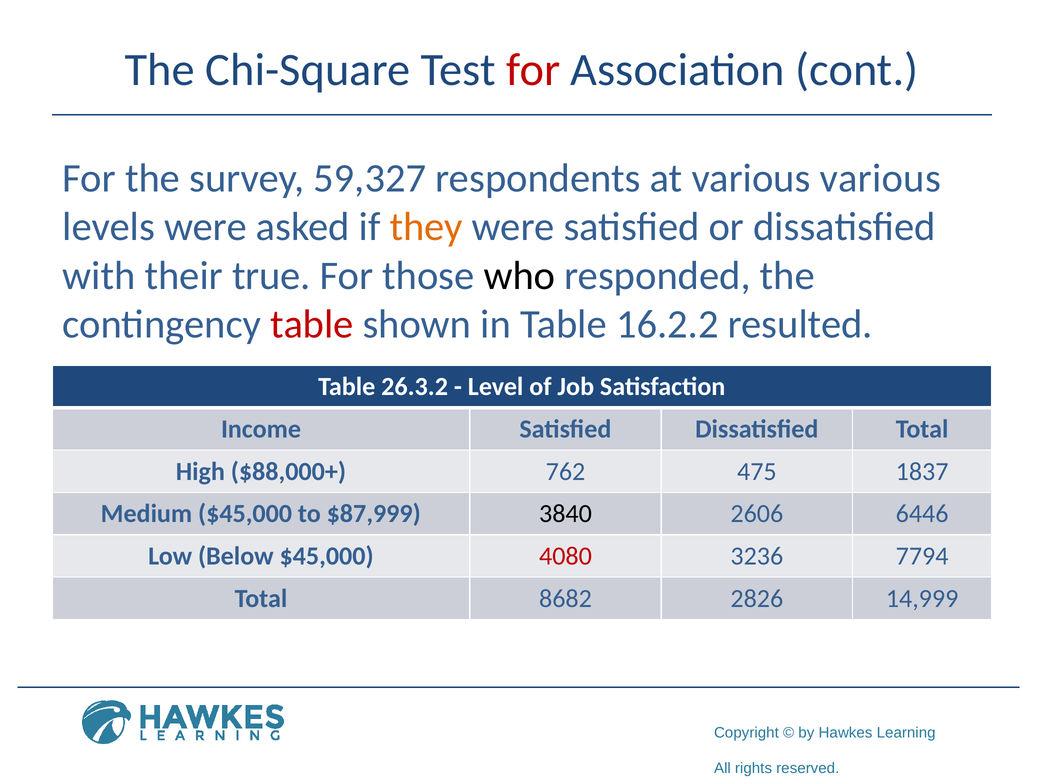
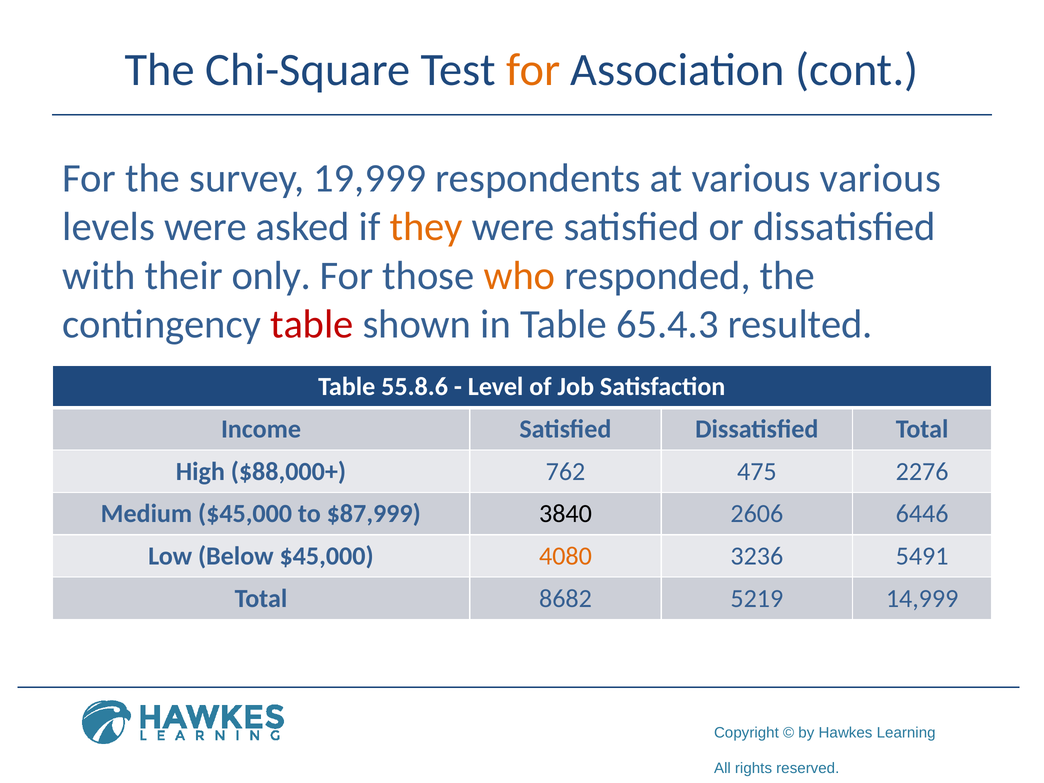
for at (533, 70) colour: red -> orange
59,327: 59,327 -> 19,999
true: true -> only
who colour: black -> orange
16.2.2: 16.2.2 -> 65.4.3
26.3.2: 26.3.2 -> 55.8.6
1837: 1837 -> 2276
4080 colour: red -> orange
7794: 7794 -> 5491
2826: 2826 -> 5219
